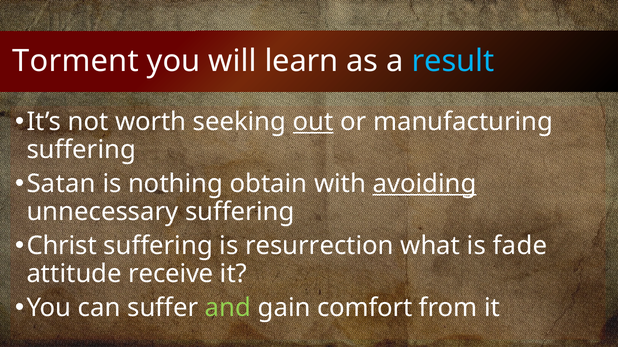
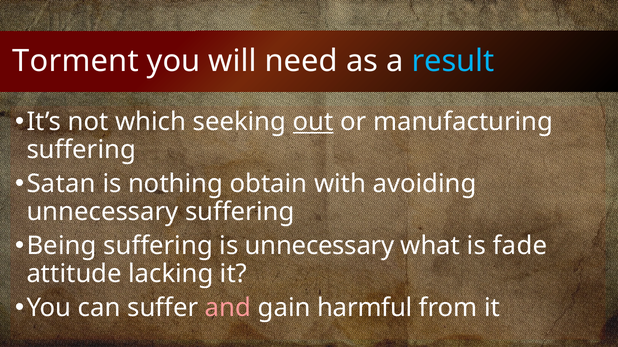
learn: learn -> need
worth: worth -> which
avoiding underline: present -> none
Christ: Christ -> Being
is resurrection: resurrection -> unnecessary
receive: receive -> lacking
and colour: light green -> pink
comfort: comfort -> harmful
